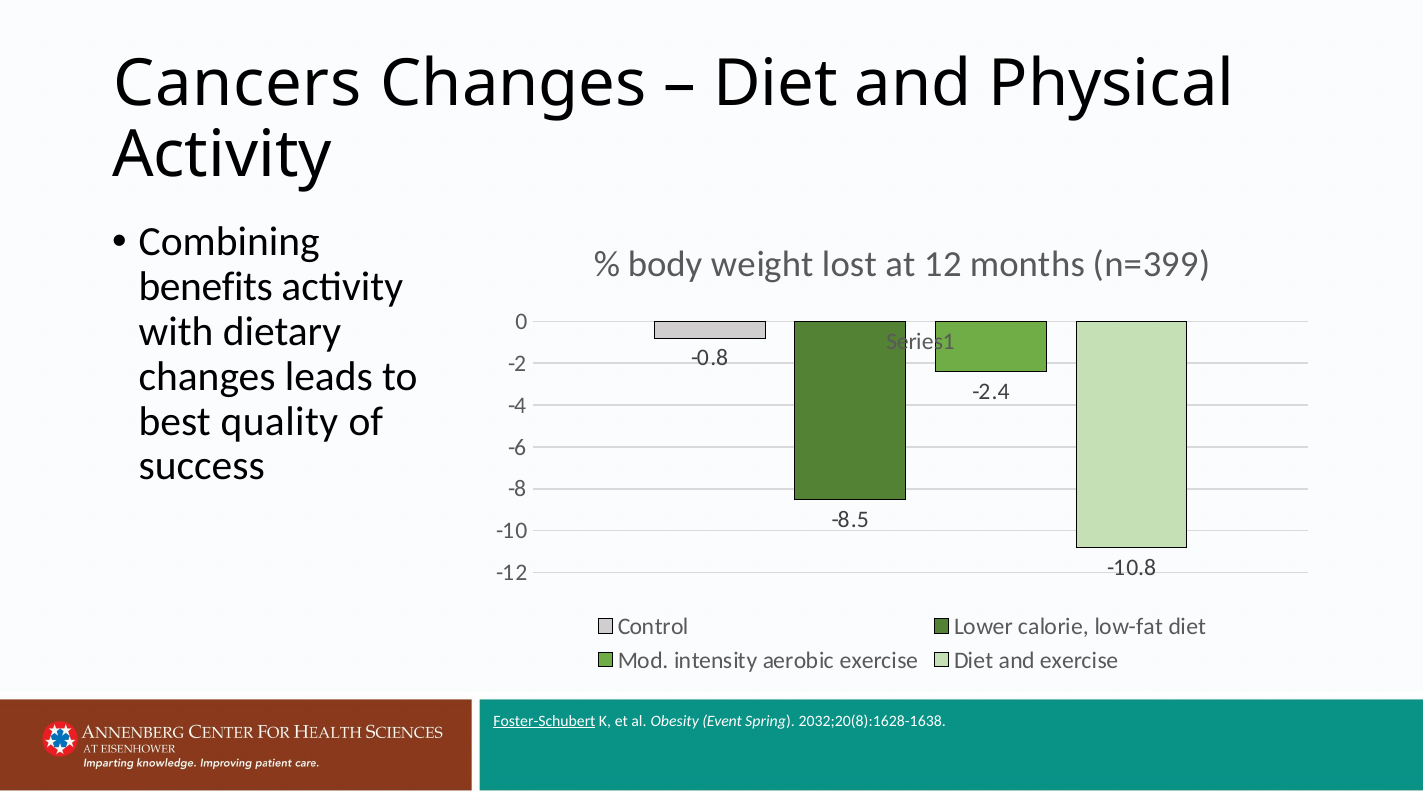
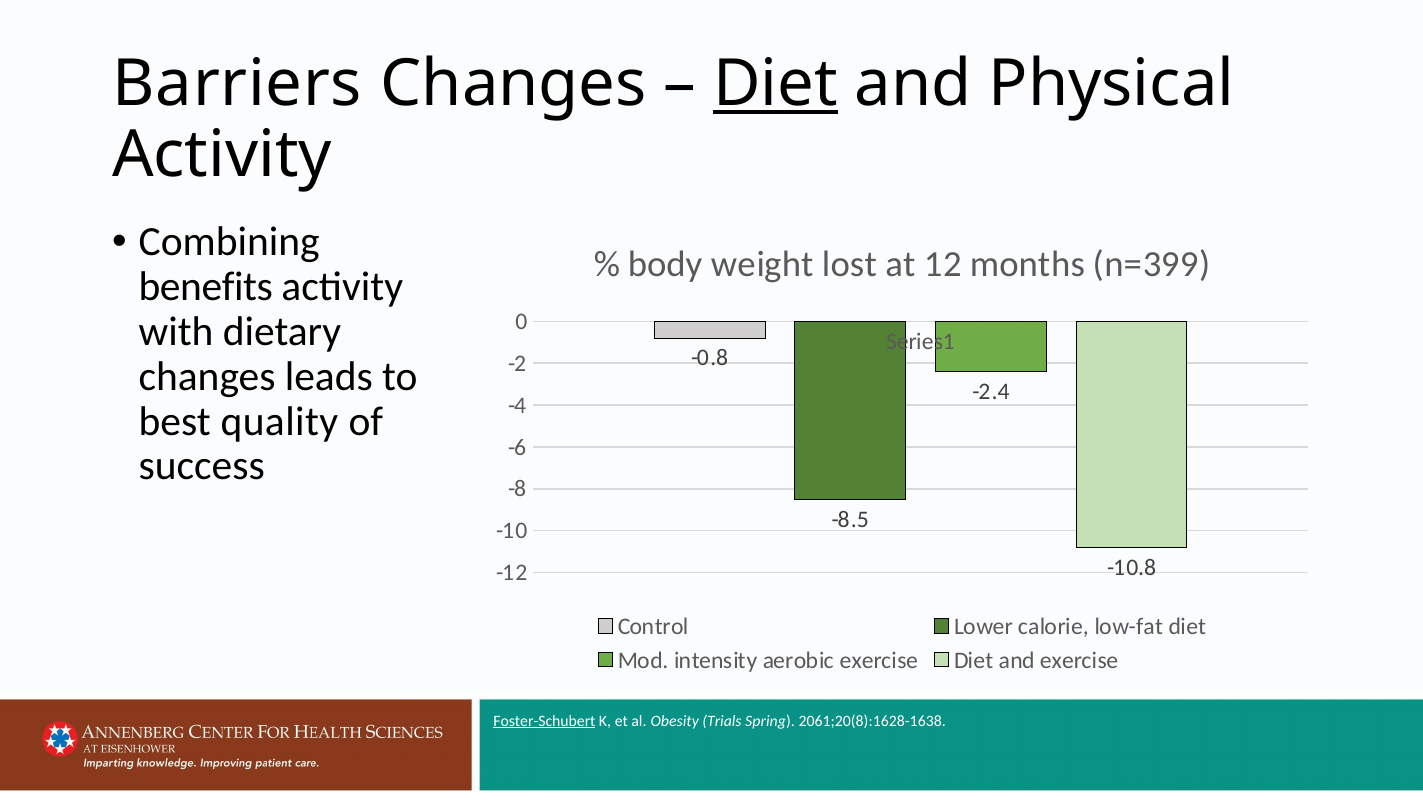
Cancers: Cancers -> Barriers
Diet at (776, 84) underline: none -> present
Event: Event -> Trials
2032;20(8):1628-1638: 2032;20(8):1628-1638 -> 2061;20(8):1628-1638
